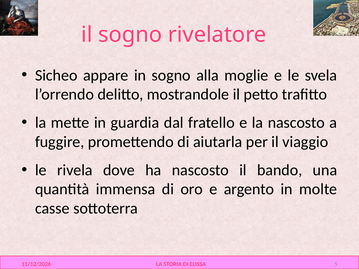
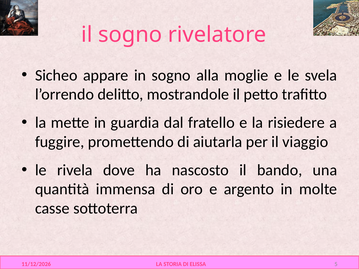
la nascosto: nascosto -> risiedere
